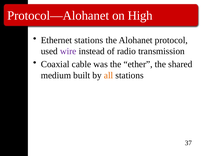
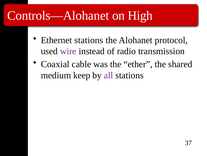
Protocol—Alohanet: Protocol—Alohanet -> Controls—Alohanet
built: built -> keep
all colour: orange -> purple
